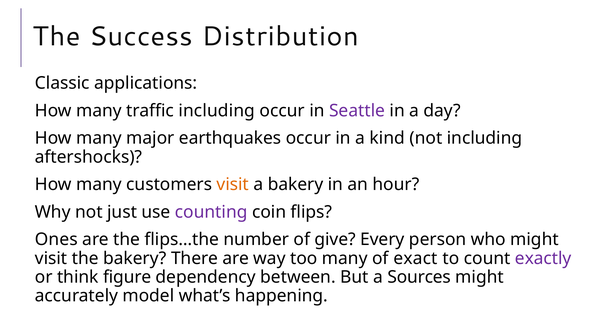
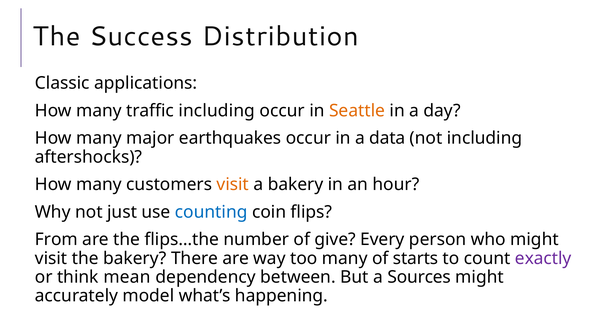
Seattle colour: purple -> orange
kind: kind -> data
counting colour: purple -> blue
Ones: Ones -> From
exact: exact -> starts
figure: figure -> mean
